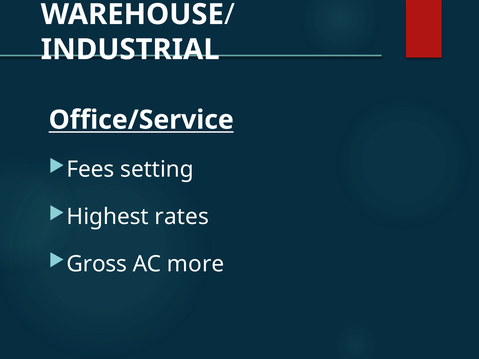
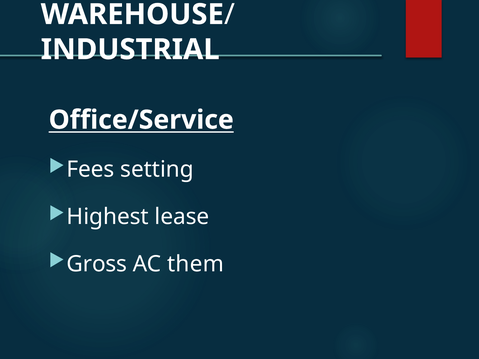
rates: rates -> lease
more: more -> them
